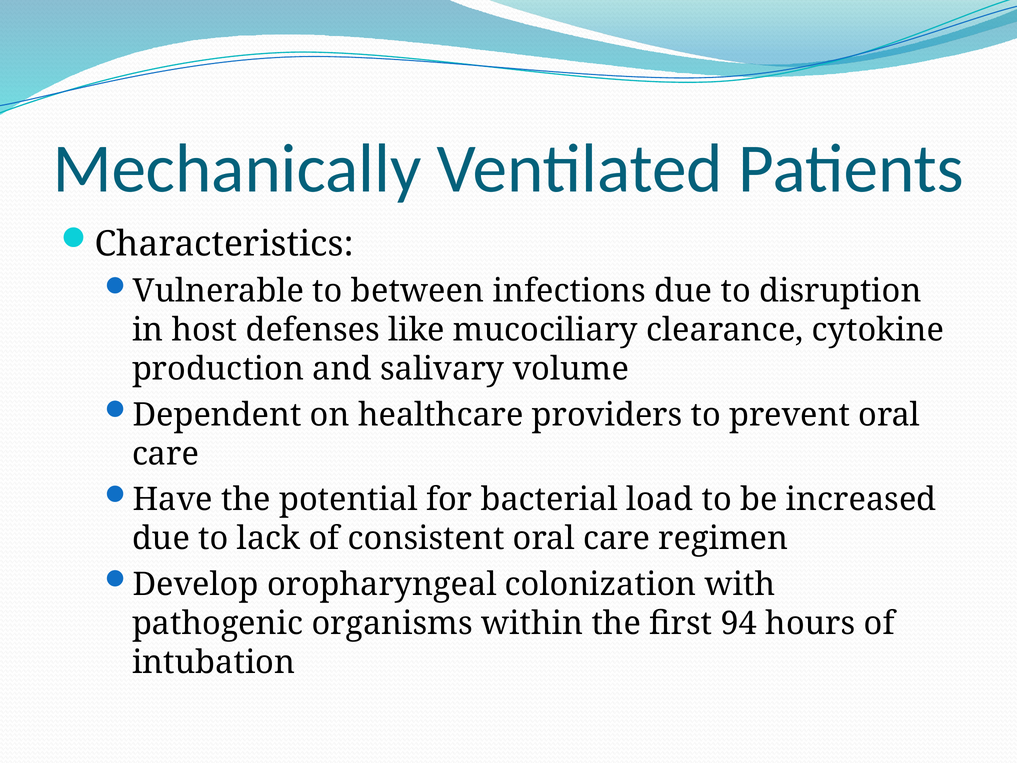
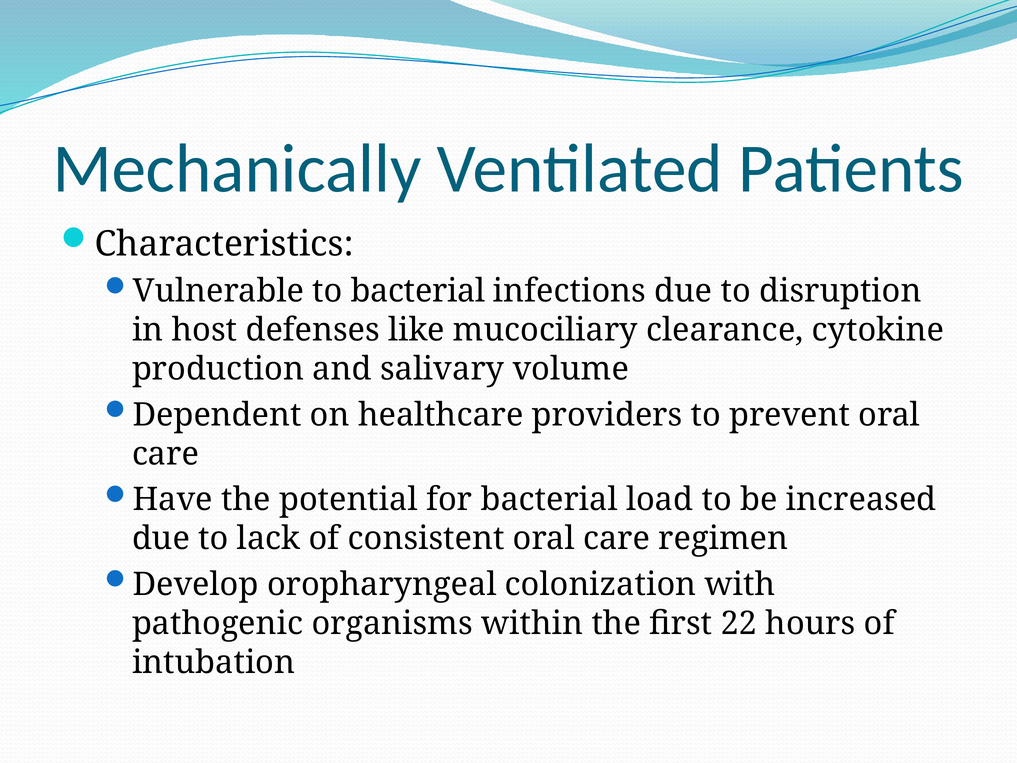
to between: between -> bacterial
94: 94 -> 22
